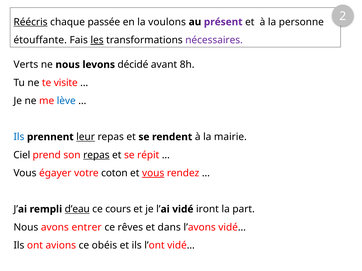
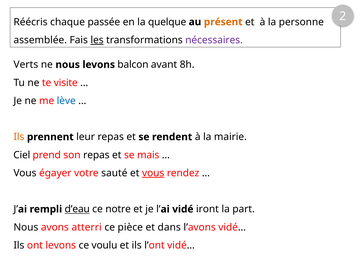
Réécris underline: present -> none
voulons: voulons -> quelque
présent colour: purple -> orange
étouffante: étouffante -> assemblée
décidé: décidé -> balcon
Ils at (19, 137) colour: blue -> orange
leur underline: present -> none
repas at (96, 155) underline: present -> none
répit: répit -> mais
coton: coton -> sauté
cours: cours -> notre
entrer: entrer -> atterri
rêves: rêves -> pièce
ont avions: avions -> levons
obéis: obéis -> voulu
